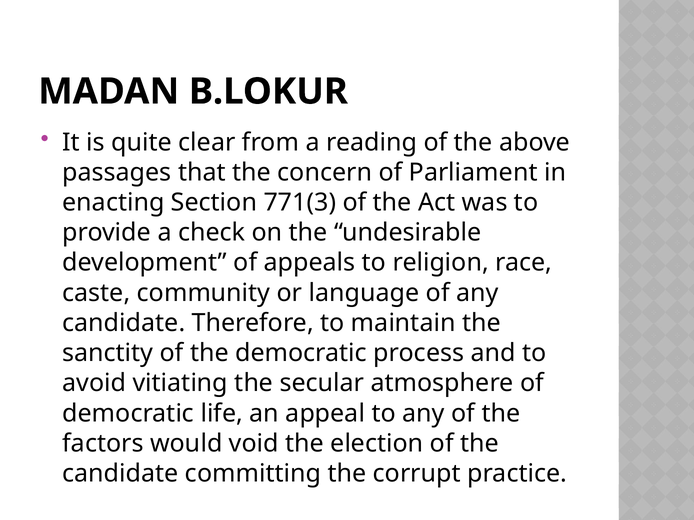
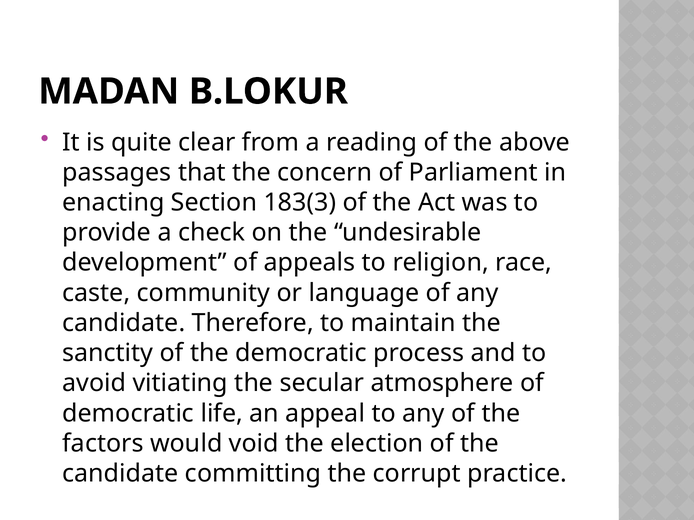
771(3: 771(3 -> 183(3
